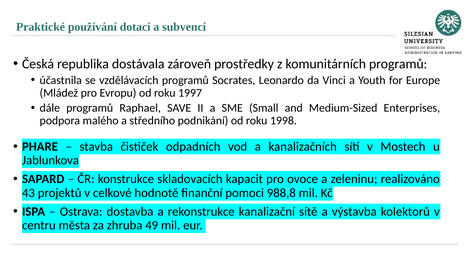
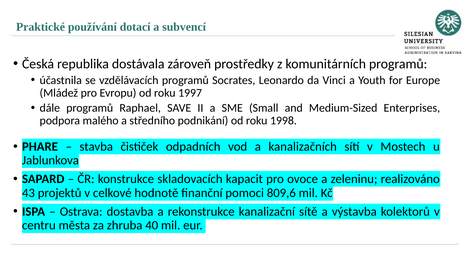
988,8: 988,8 -> 809,6
49: 49 -> 40
